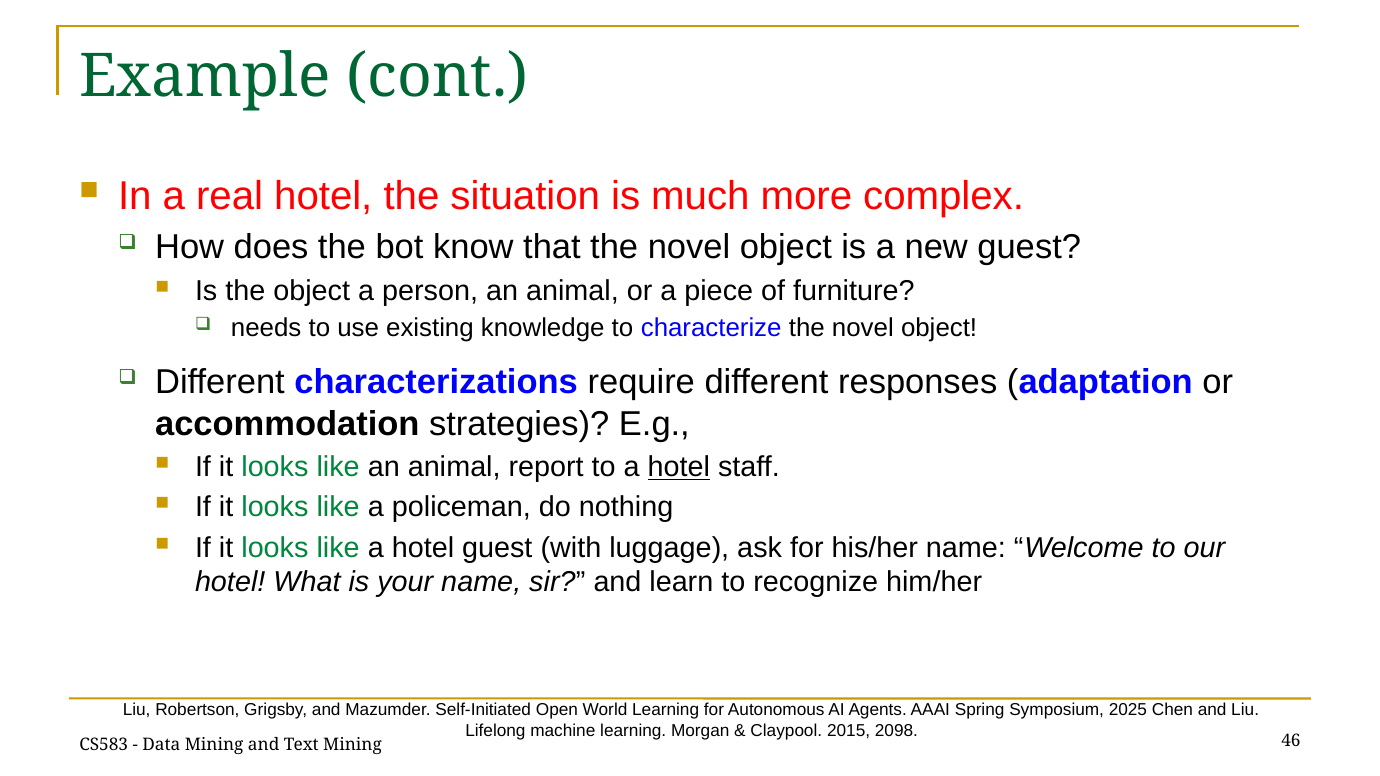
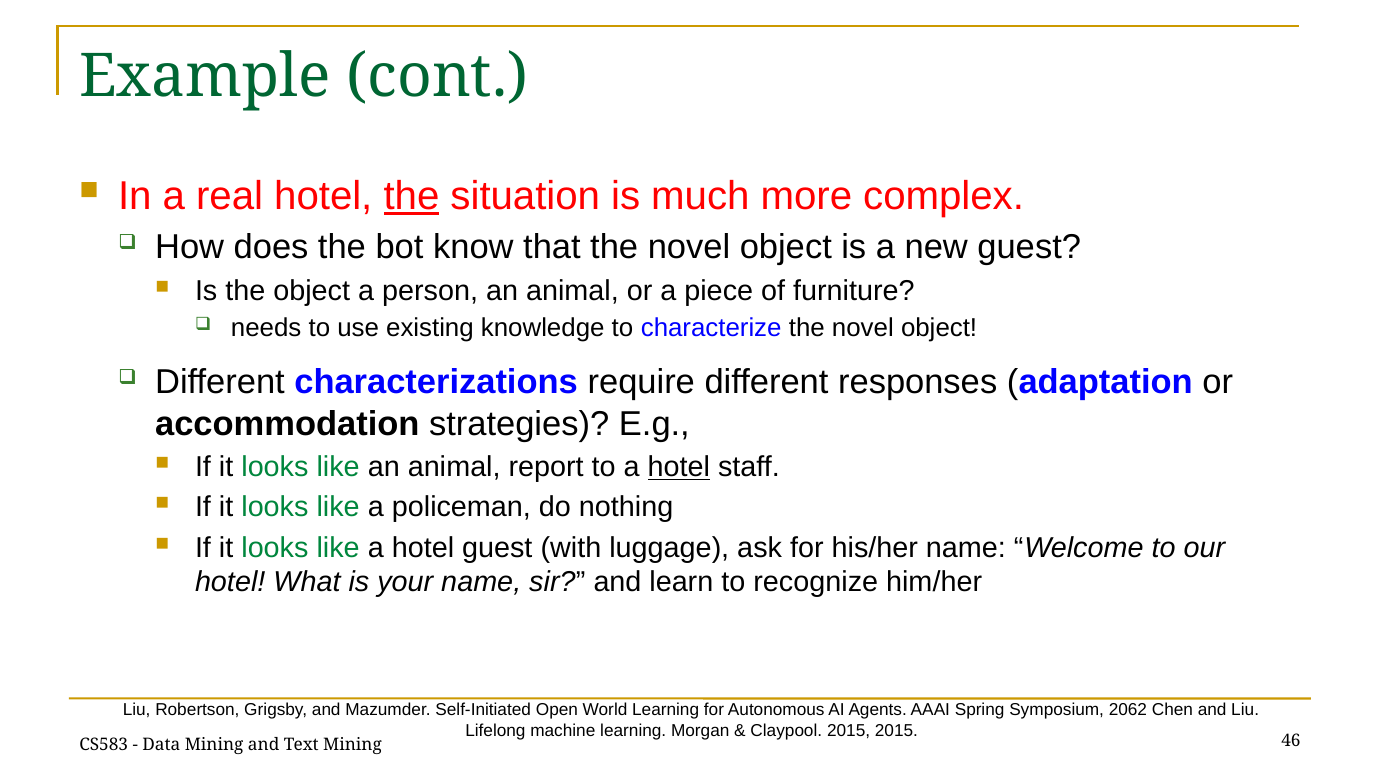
the at (412, 196) underline: none -> present
2025: 2025 -> 2062
2015 2098: 2098 -> 2015
